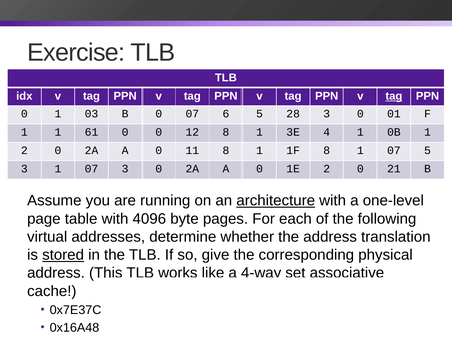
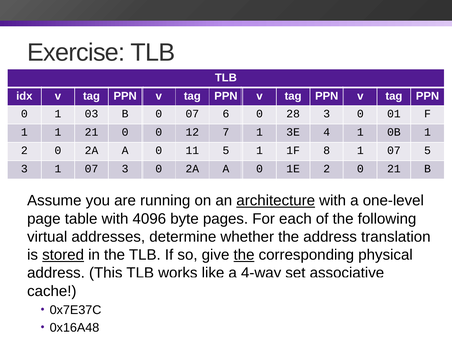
tag at (394, 96) underline: present -> none
6 5: 5 -> 0
1 61: 61 -> 21
12 8: 8 -> 7
11 8: 8 -> 5
the at (244, 255) underline: none -> present
